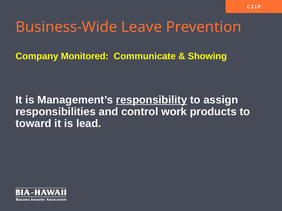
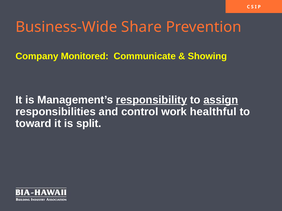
Leave: Leave -> Share
assign underline: none -> present
products: products -> healthful
lead: lead -> split
